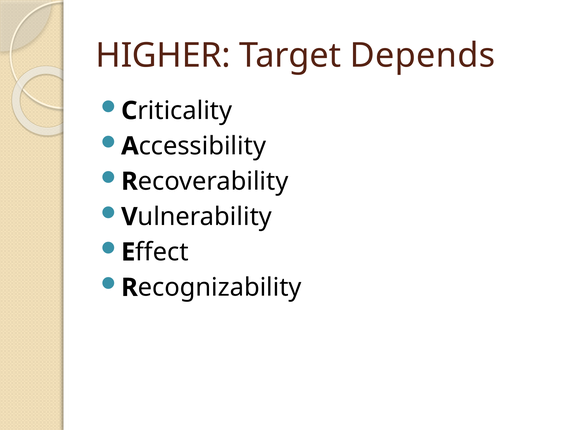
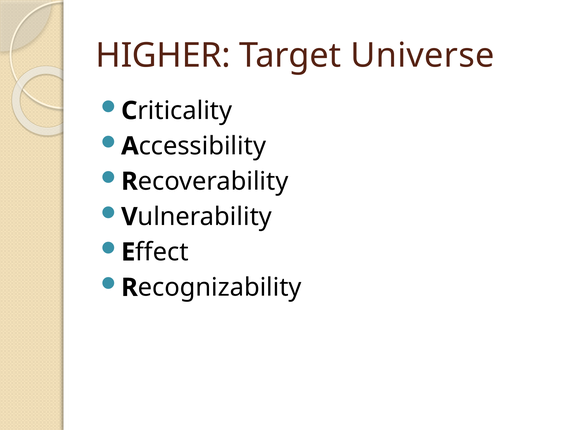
Depends: Depends -> Universe
